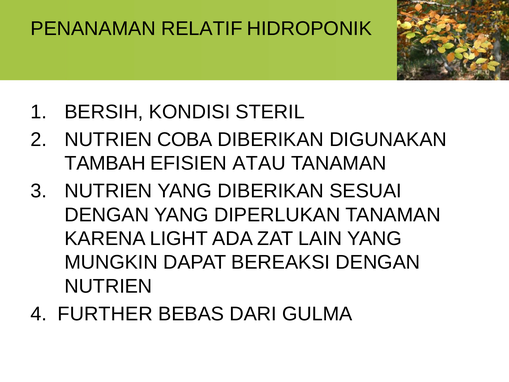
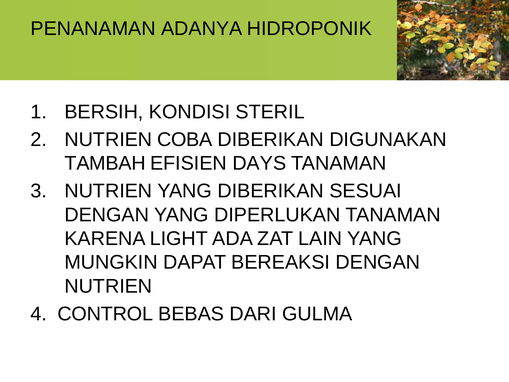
RELATIF: RELATIF -> ADANYA
ATAU: ATAU -> DAYS
FURTHER: FURTHER -> CONTROL
